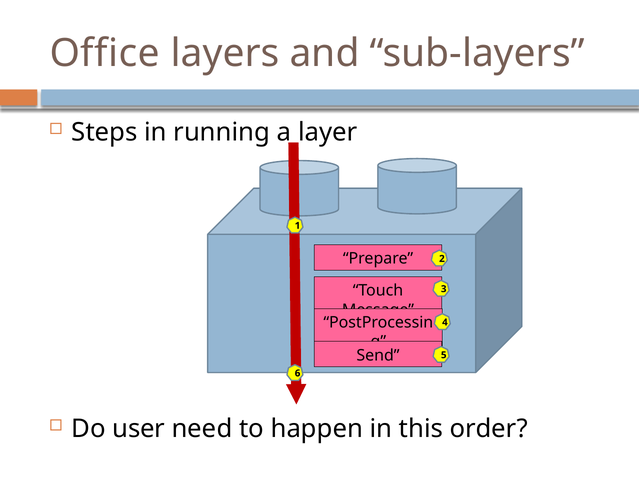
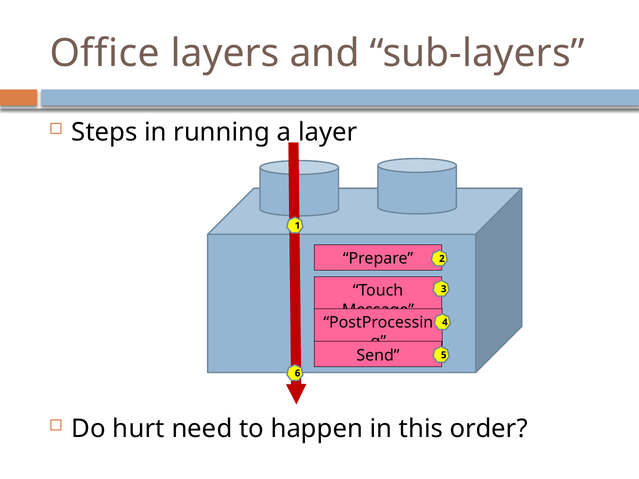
user: user -> hurt
